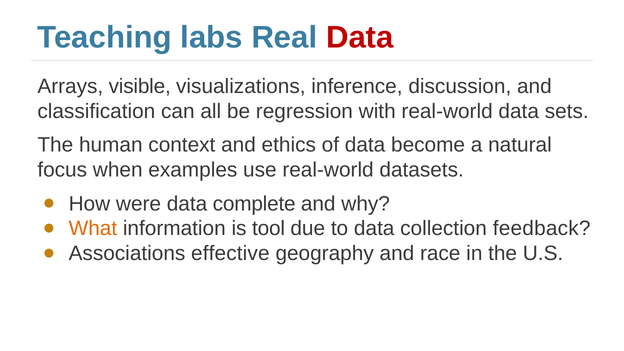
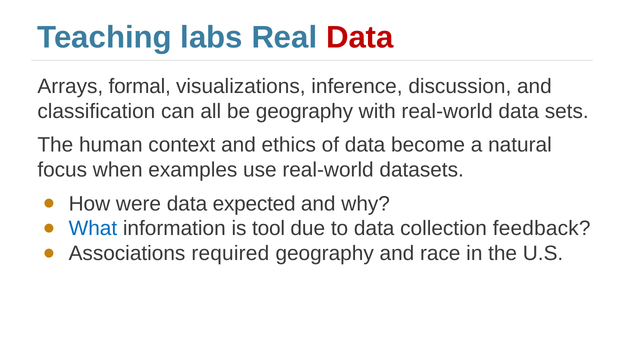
visible: visible -> formal
be regression: regression -> geography
complete: complete -> expected
What colour: orange -> blue
effective: effective -> required
